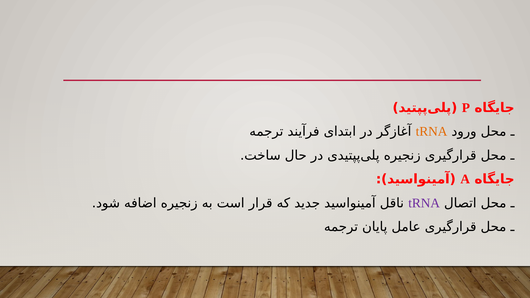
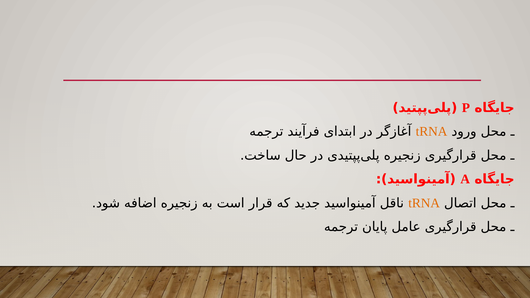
tRNA at (424, 203) colour: purple -> orange
